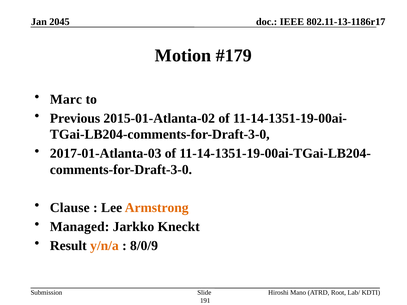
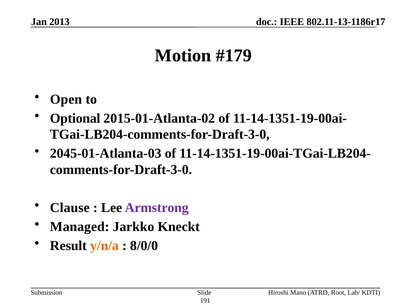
2045: 2045 -> 2013
Marc: Marc -> Open
Previous: Previous -> Optional
2017-01-Atlanta-03: 2017-01-Atlanta-03 -> 2045-01-Atlanta-03
Armstrong colour: orange -> purple
8/0/9: 8/0/9 -> 8/0/0
